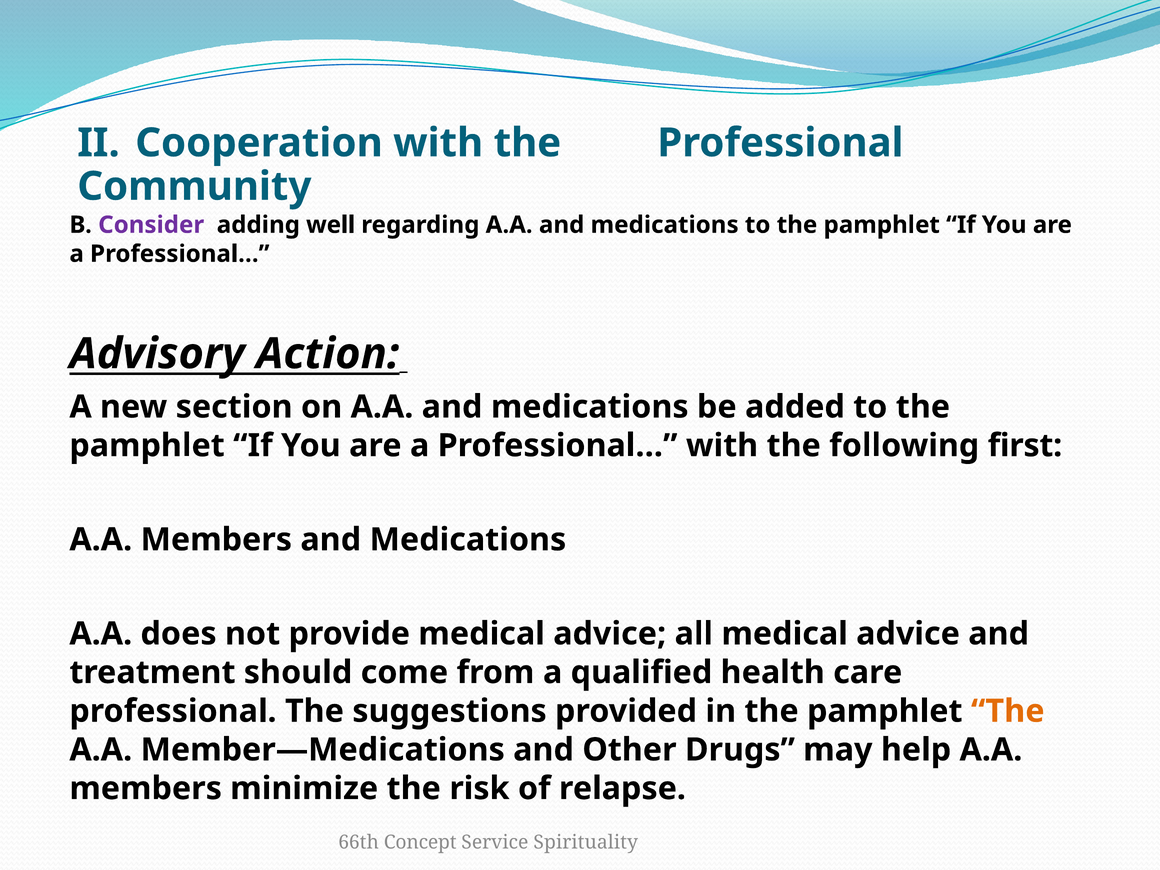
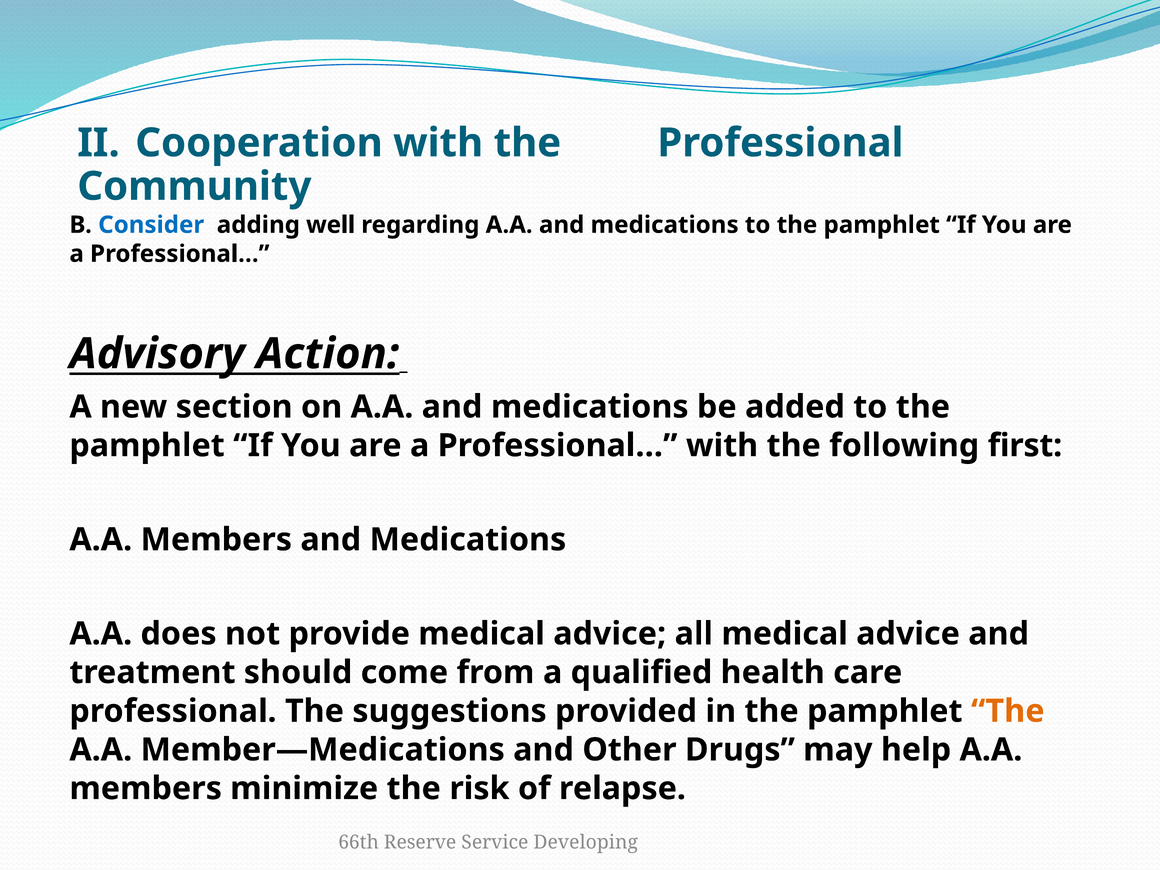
Consider colour: purple -> blue
Concept: Concept -> Reserve
Spirituality: Spirituality -> Developing
